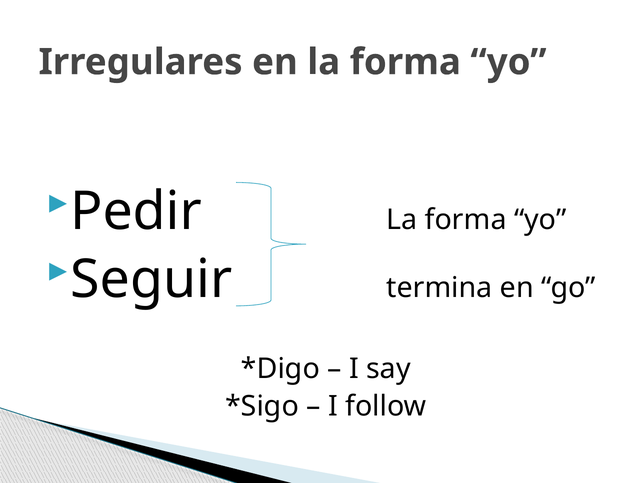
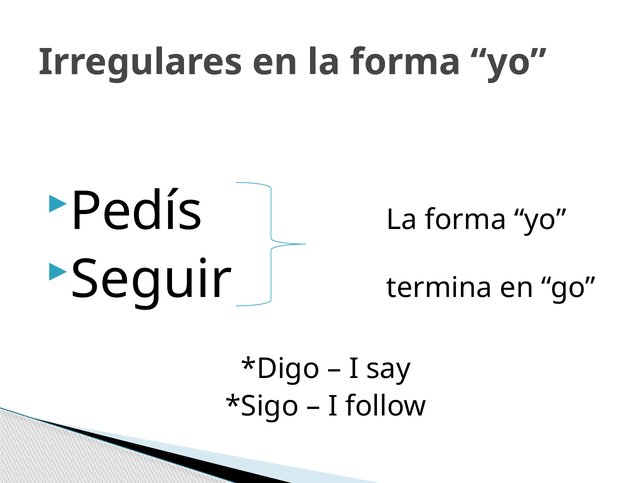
Pedir: Pedir -> Pedís
